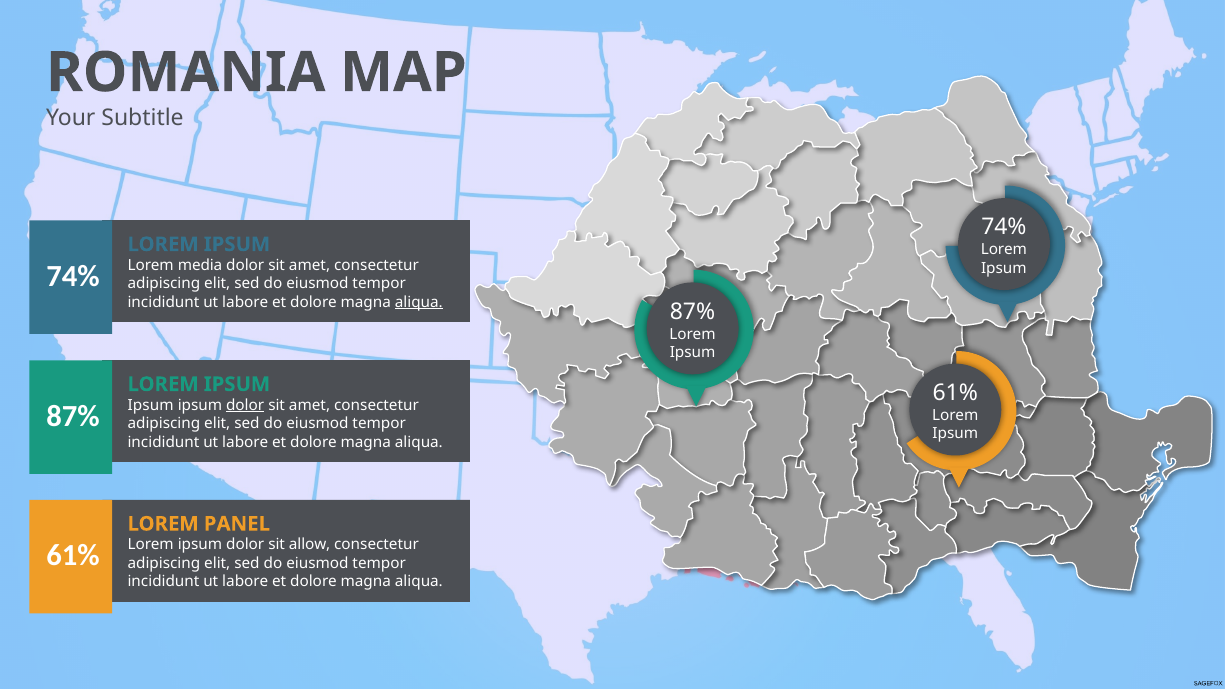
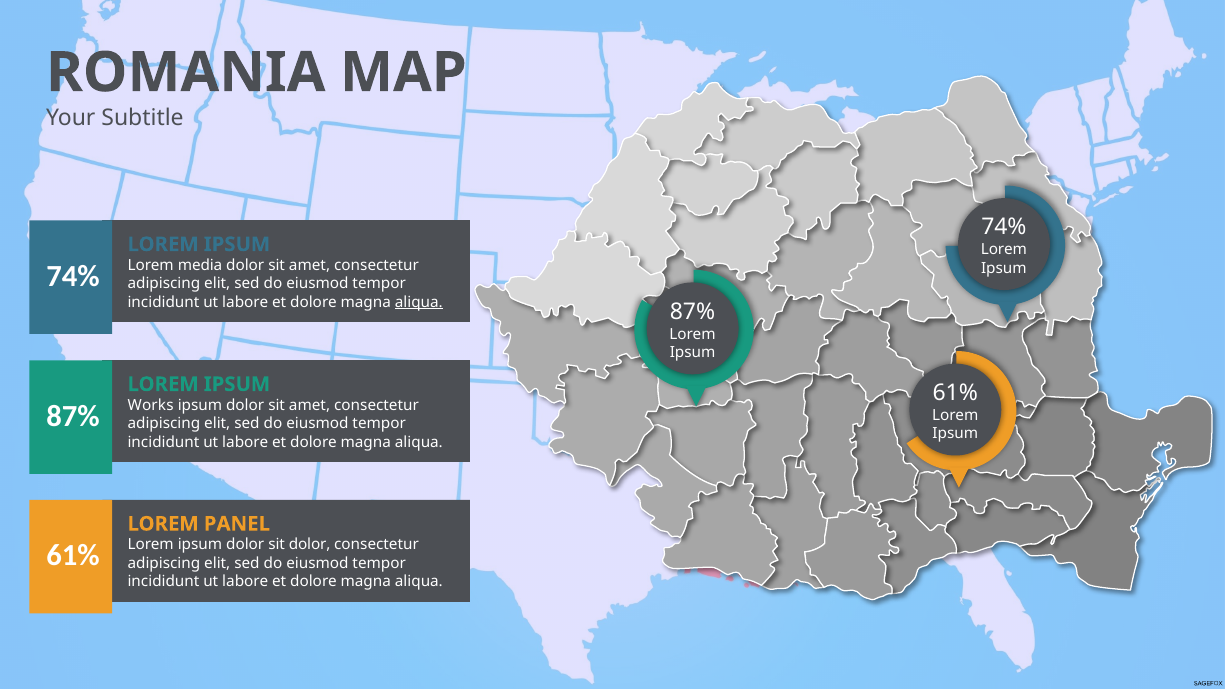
Ipsum at (151, 405): Ipsum -> Works
dolor at (245, 405) underline: present -> none
sit allow: allow -> dolor
